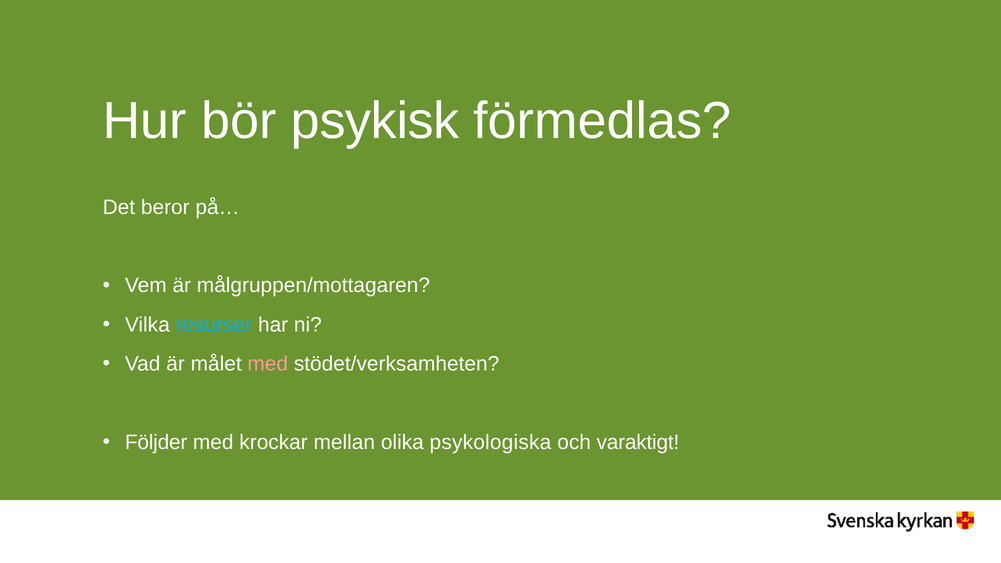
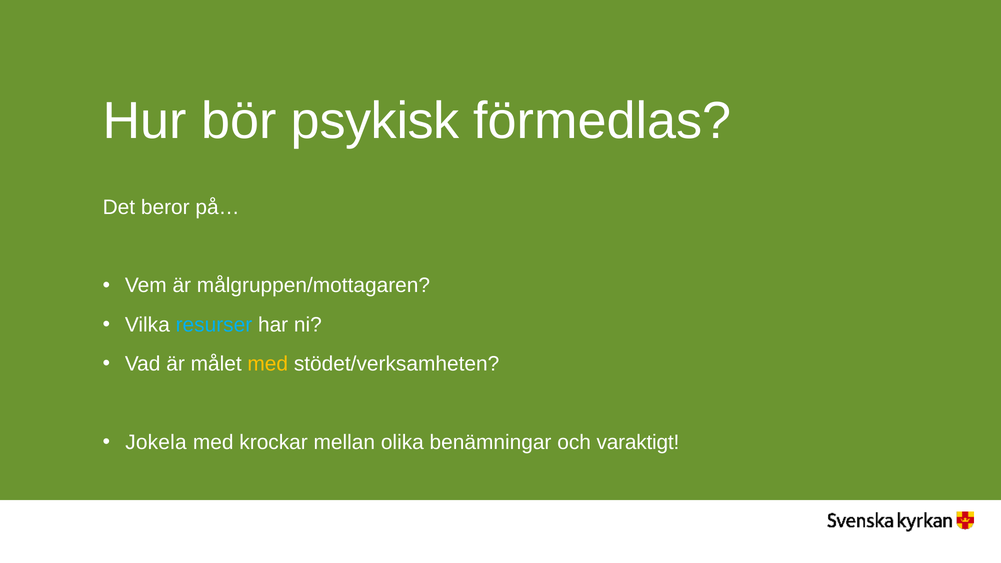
med at (268, 364) colour: pink -> yellow
Följder: Följder -> Jokela
psykologiska: psykologiska -> benämningar
